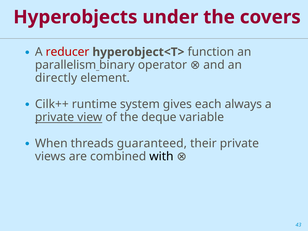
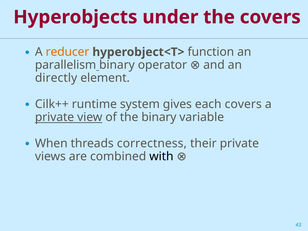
reducer colour: red -> orange
each always: always -> covers
the deque: deque -> binary
guaranteed: guaranteed -> correctness
